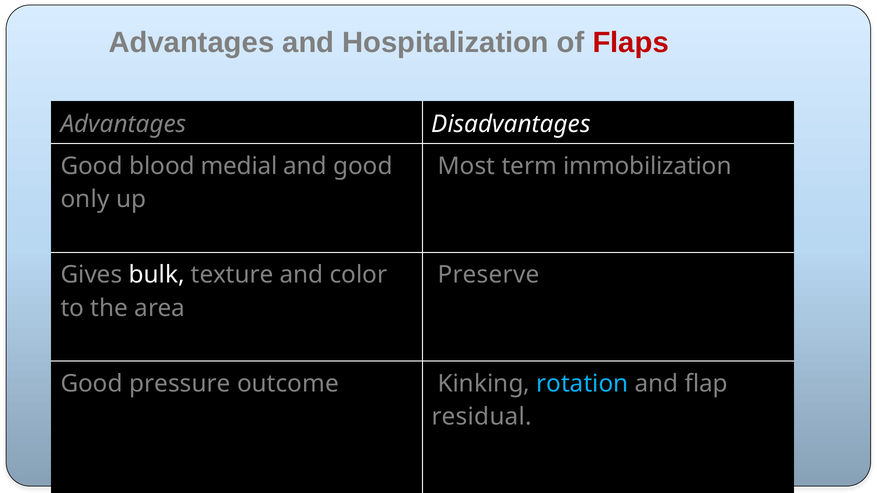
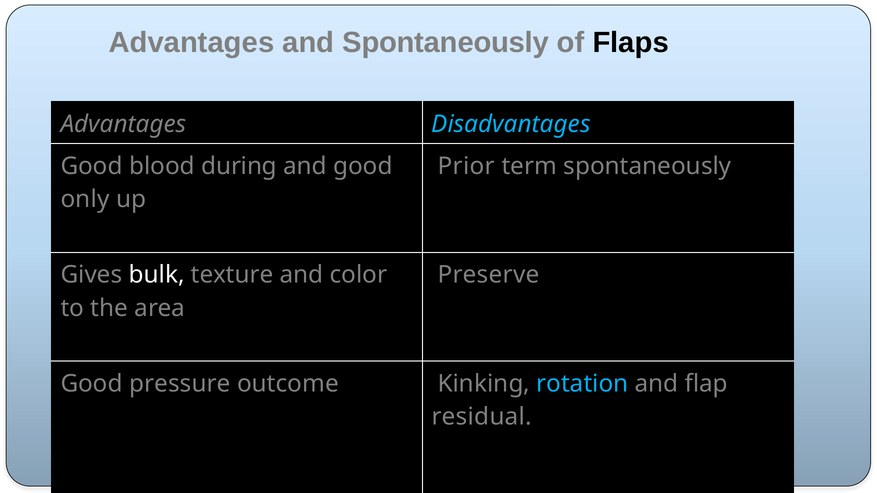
and Hospitalization: Hospitalization -> Spontaneously
Flaps colour: red -> black
Disadvantages colour: white -> light blue
medial: medial -> during
Most: Most -> Prior
term immobilization: immobilization -> spontaneously
